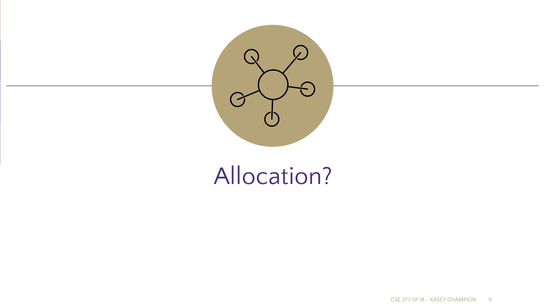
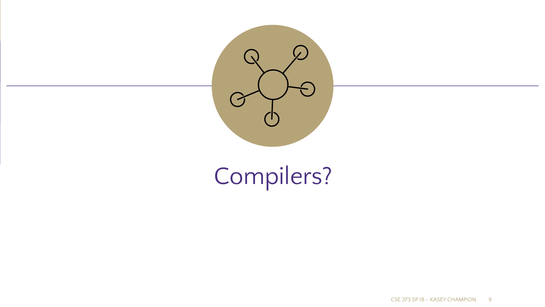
Allocation: Allocation -> Compilers
